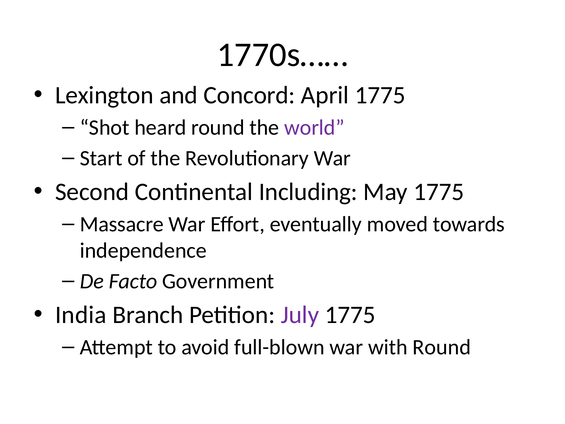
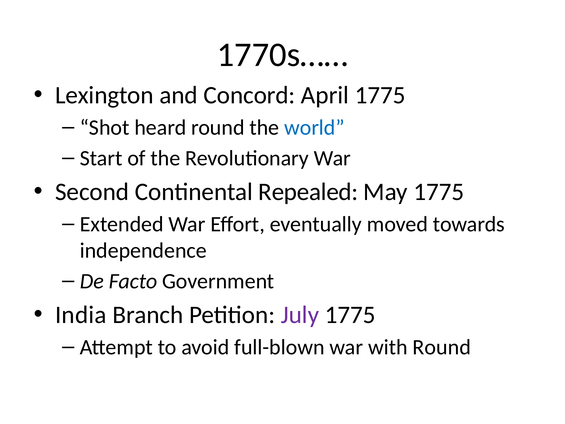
world colour: purple -> blue
Including: Including -> Repealed
Massacre: Massacre -> Extended
